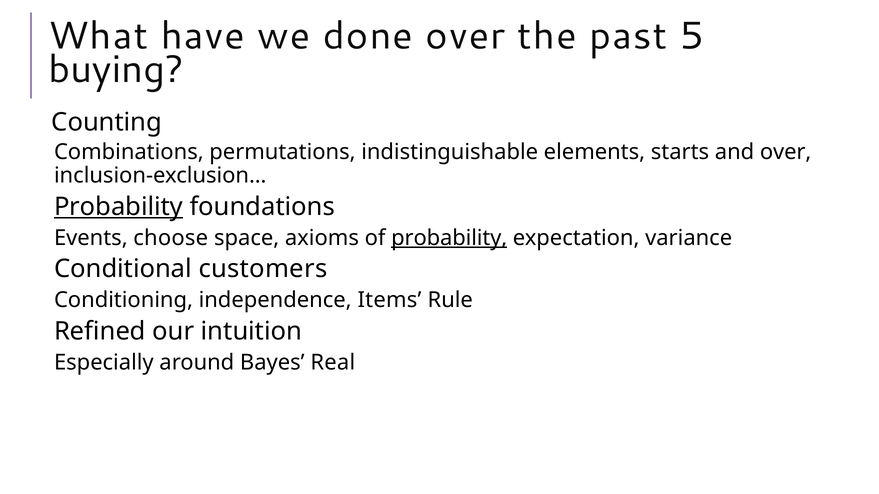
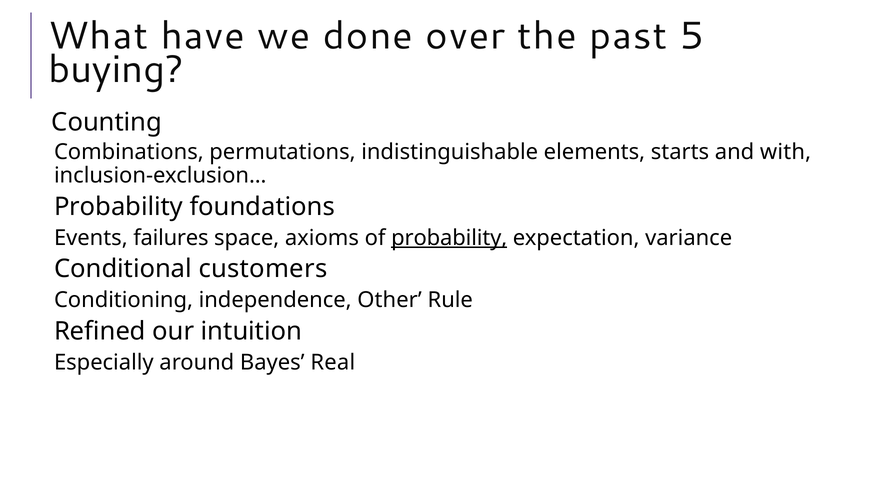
and over: over -> with
Probability at (119, 207) underline: present -> none
choose: choose -> failures
Items: Items -> Other
